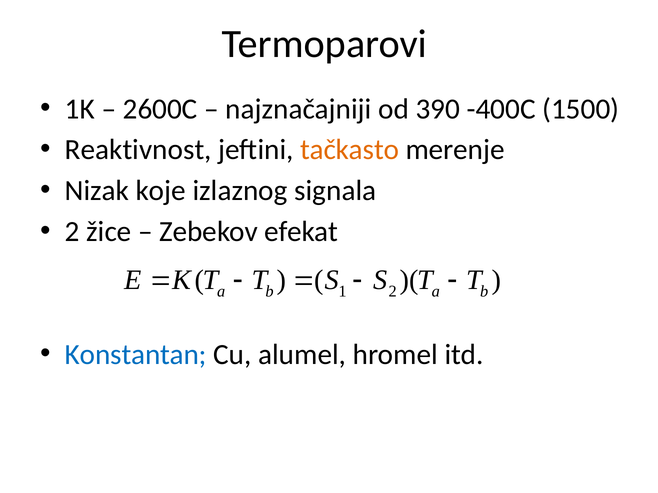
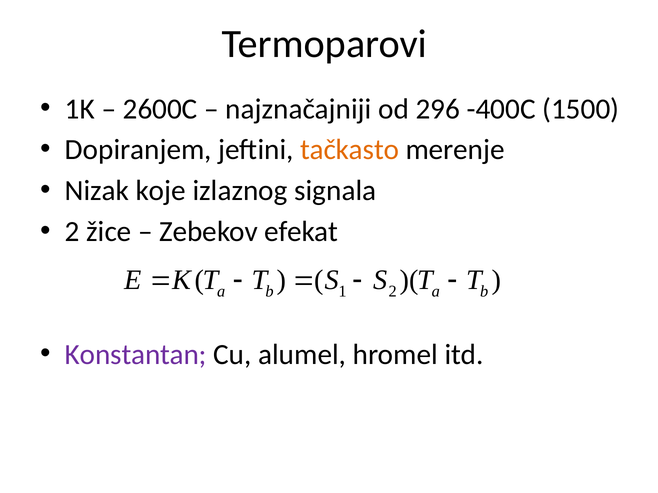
390: 390 -> 296
Reaktivnost: Reaktivnost -> Dopiranjem
Konstantan colour: blue -> purple
